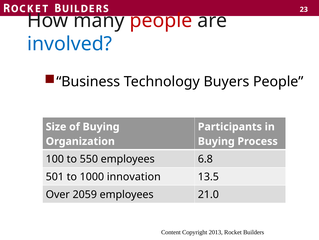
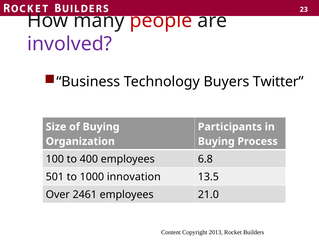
involved colour: blue -> purple
Buyers People: People -> Twitter
550: 550 -> 400
2059: 2059 -> 2461
